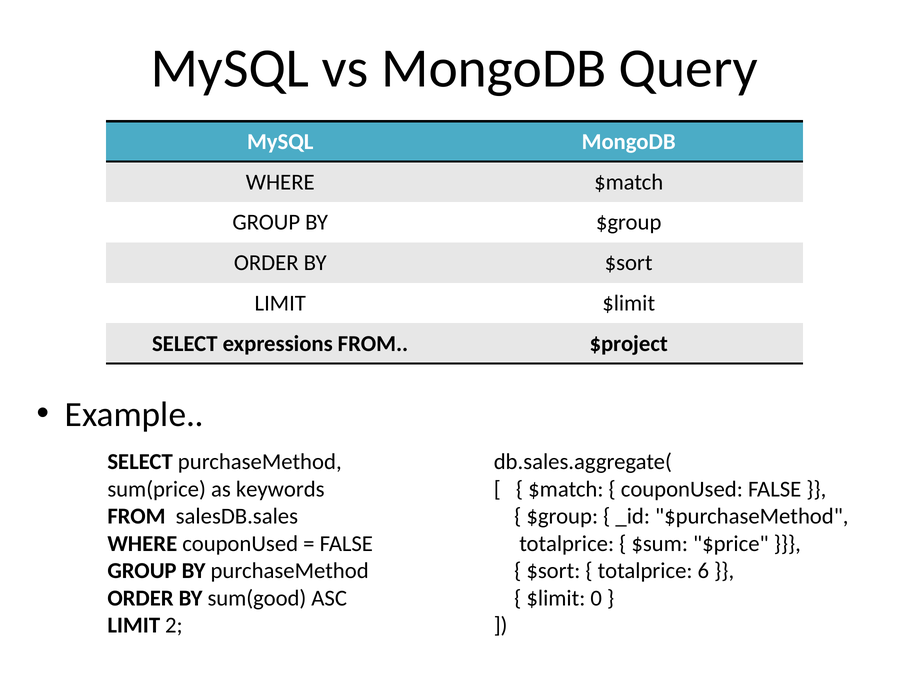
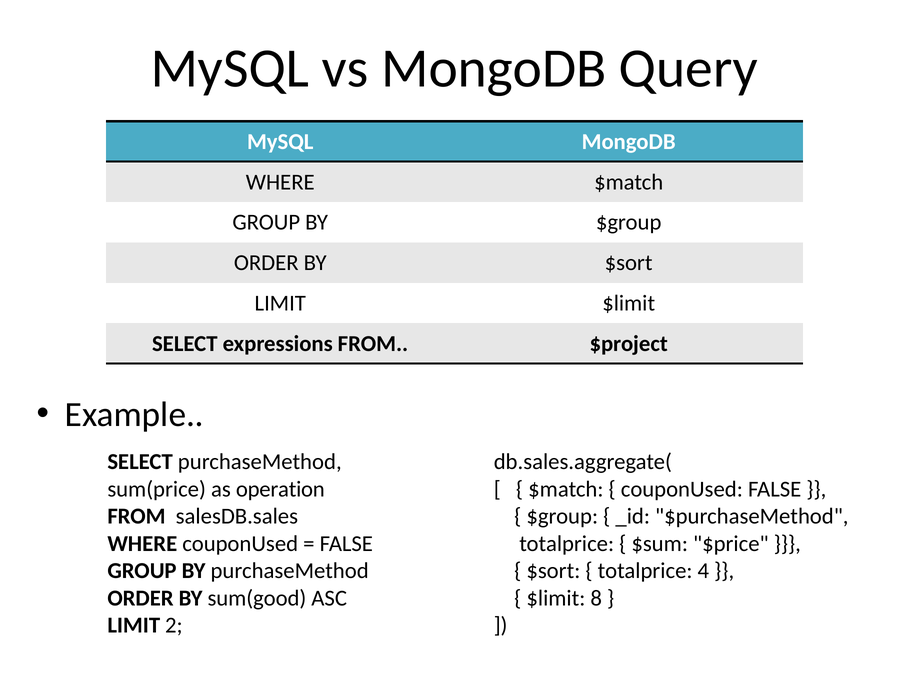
keywords: keywords -> operation
6: 6 -> 4
0: 0 -> 8
